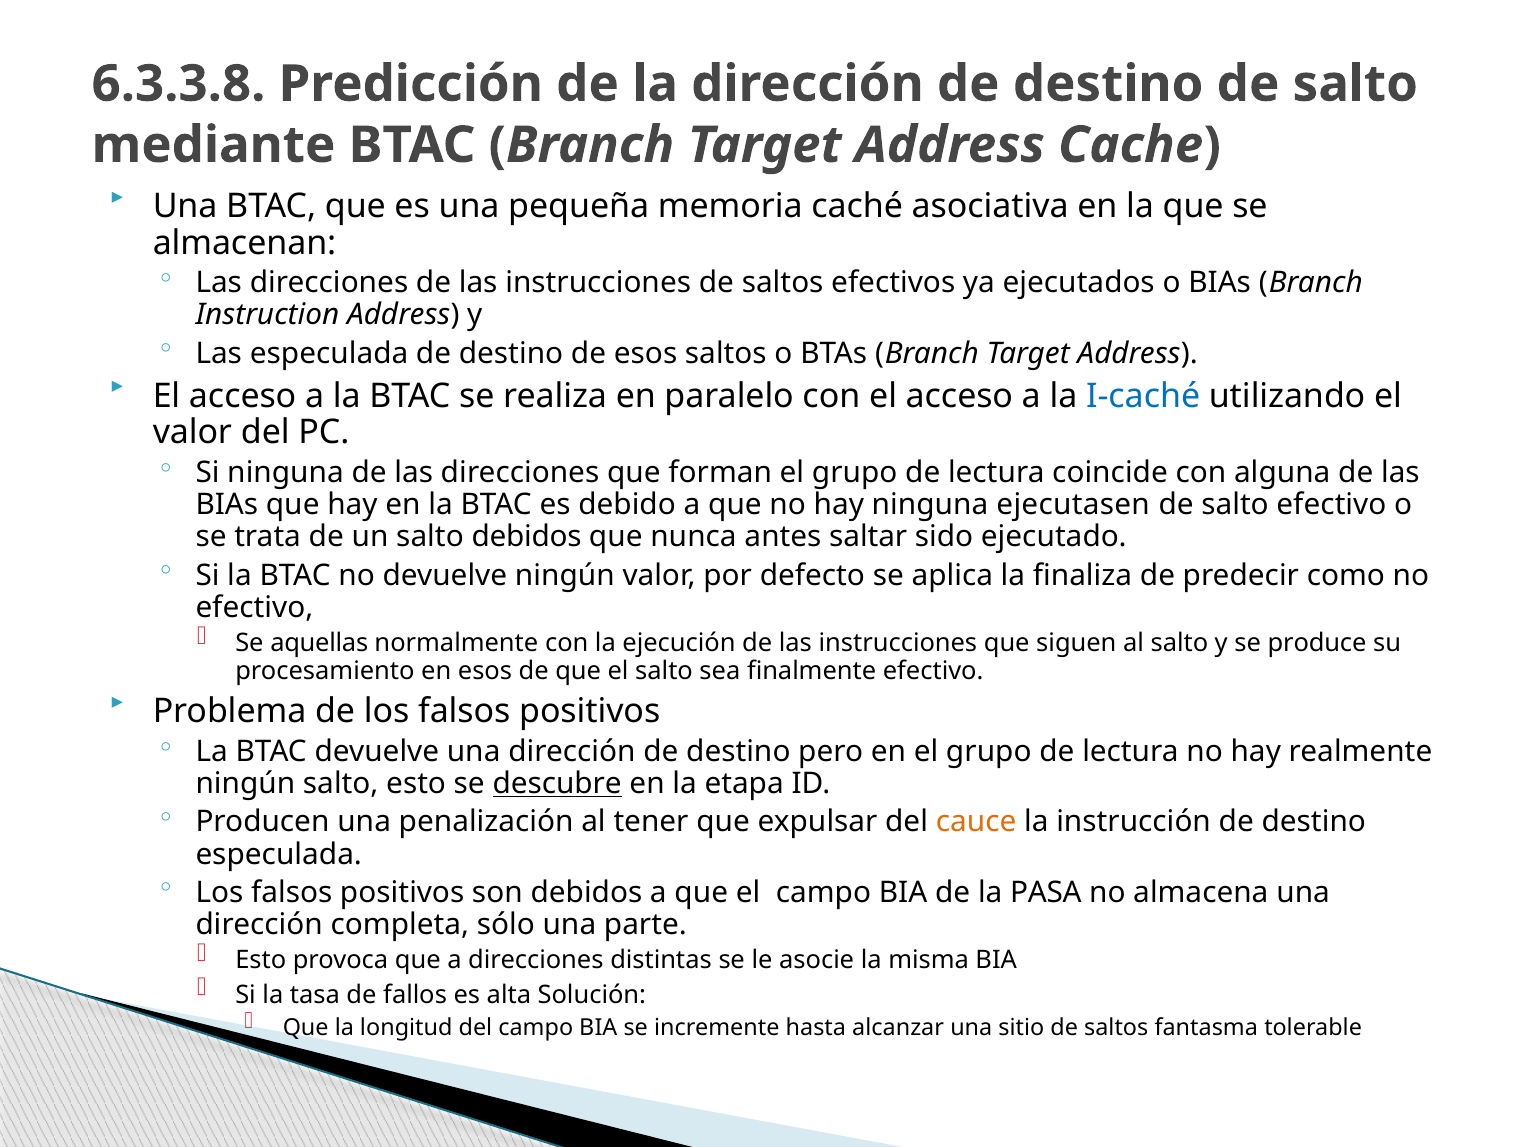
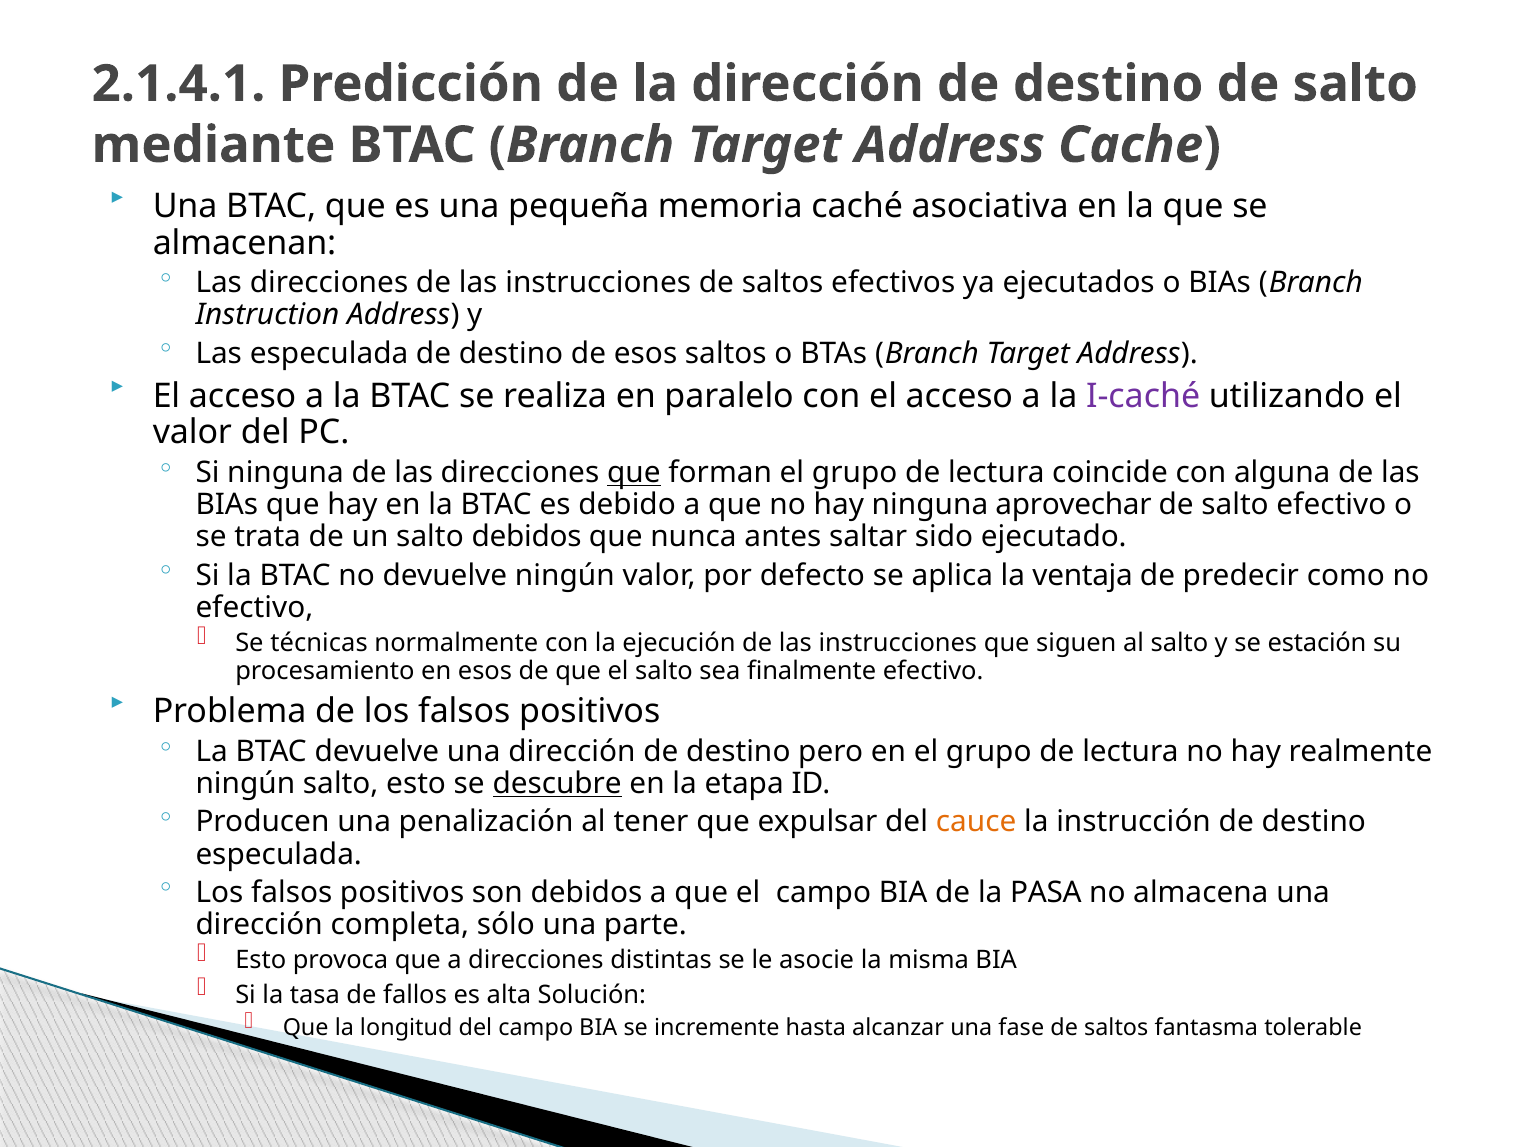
6.3.3.8: 6.3.3.8 -> 2.1.4.1
I-caché colour: blue -> purple
que at (634, 473) underline: none -> present
ejecutasen: ejecutasen -> aprovechar
finaliza: finaliza -> ventaja
aquellas: aquellas -> técnicas
produce: produce -> estación
sitio: sitio -> fase
